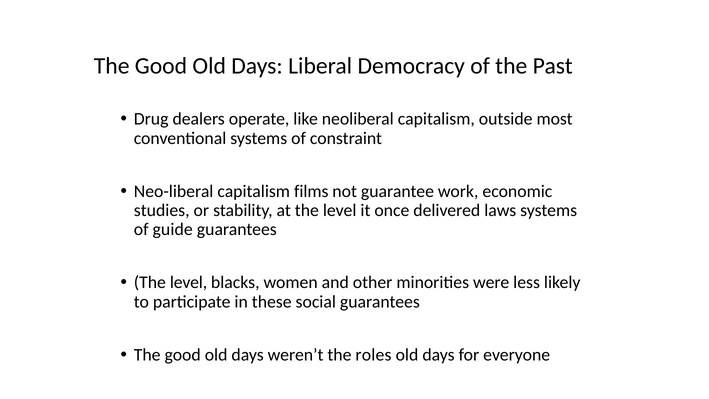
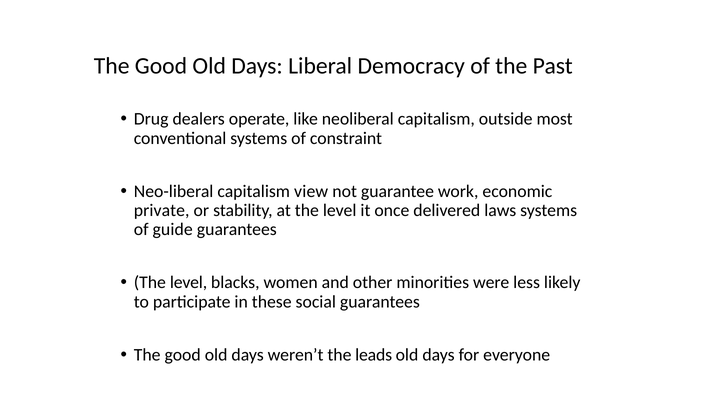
films: films -> view
studies: studies -> private
roles: roles -> leads
